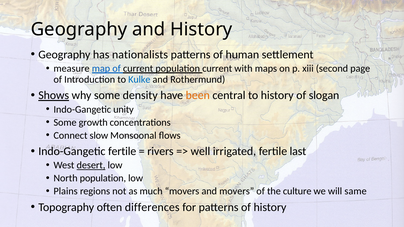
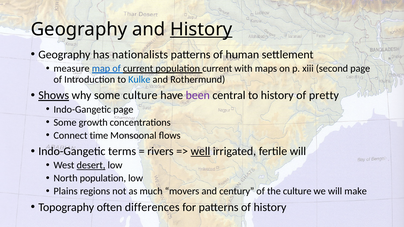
History at (201, 29) underline: none -> present
some density: density -> culture
been colour: orange -> purple
slogan: slogan -> pretty
Indo-Gangetic unity: unity -> page
slow: slow -> time
Indo-Gangetic fertile: fertile -> terms
well underline: none -> present
fertile last: last -> will
and movers: movers -> century
same: same -> make
